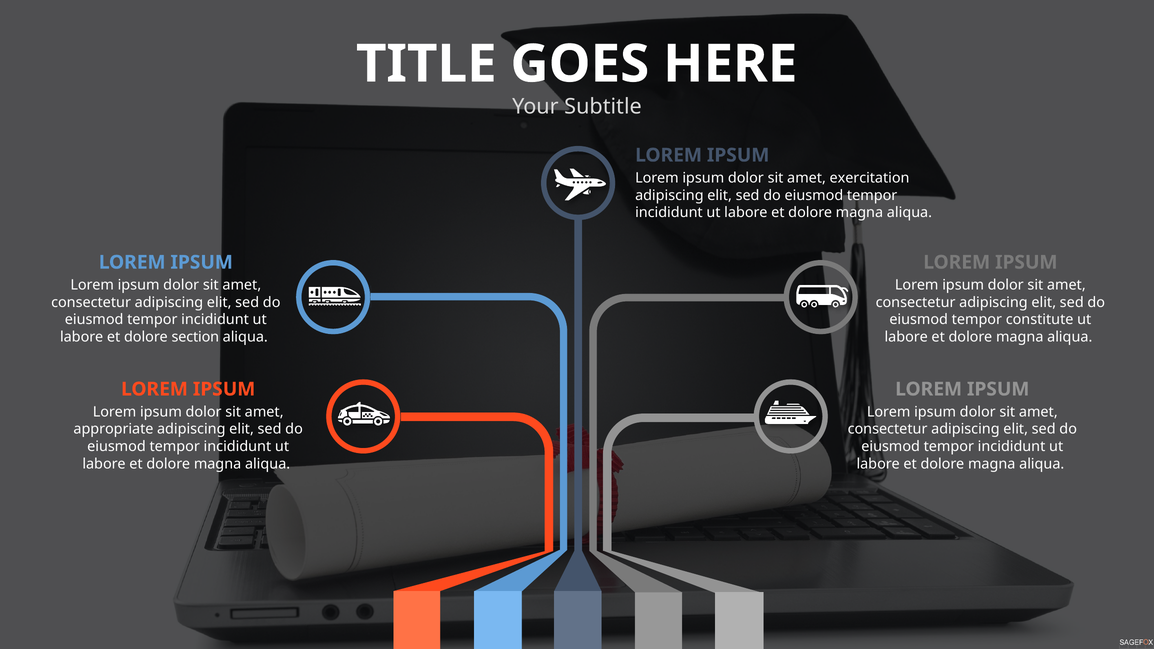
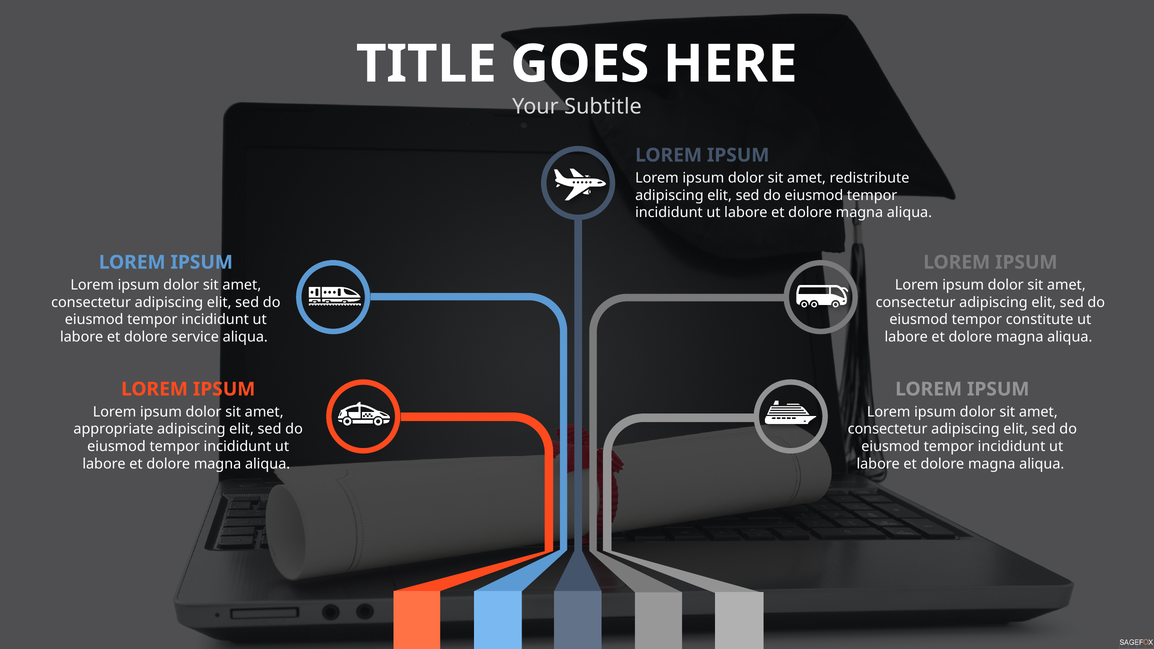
exercitation: exercitation -> redistribute
section: section -> service
